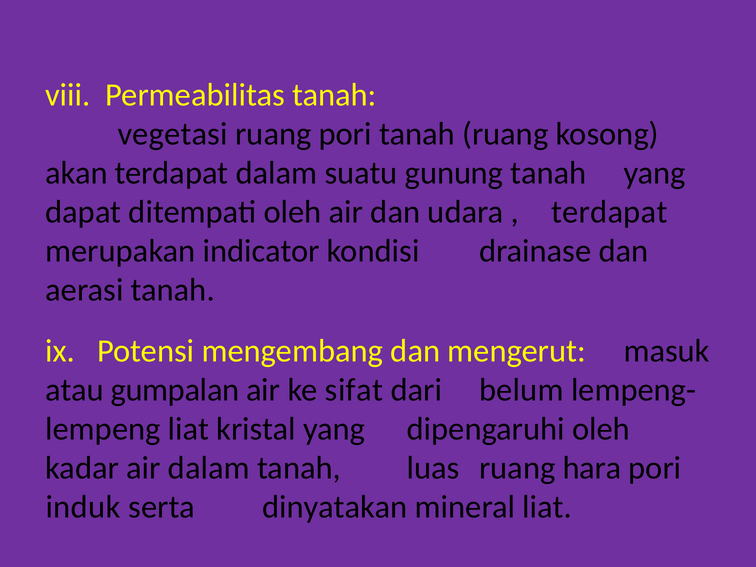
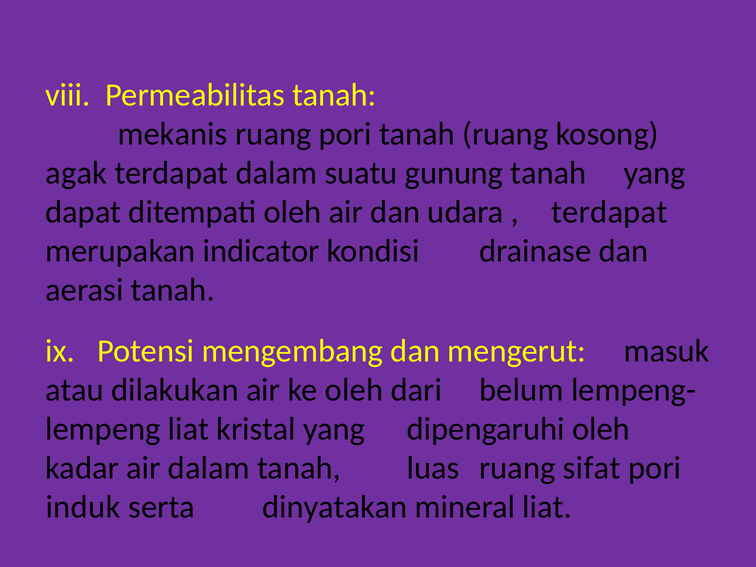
vegetasi: vegetasi -> mekanis
akan: akan -> agak
gumpalan: gumpalan -> dilakukan
ke sifat: sifat -> oleh
hara: hara -> sifat
